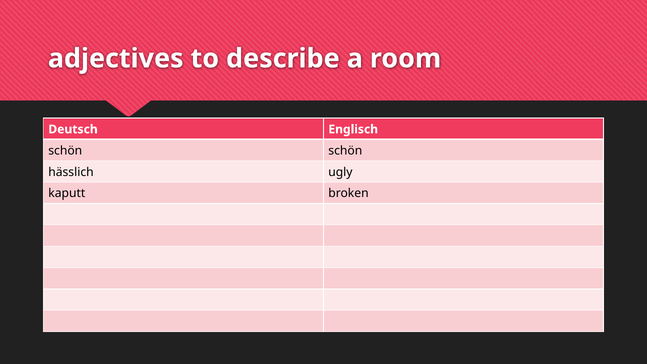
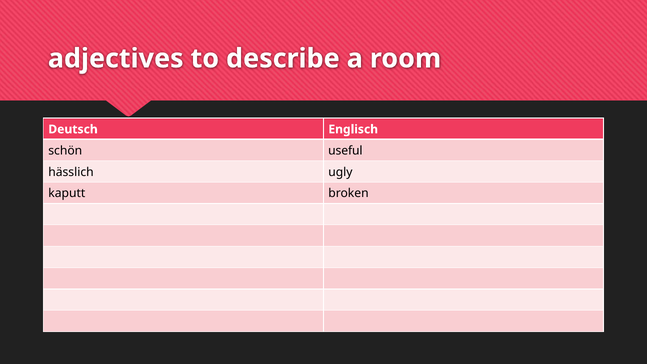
schön schön: schön -> useful
